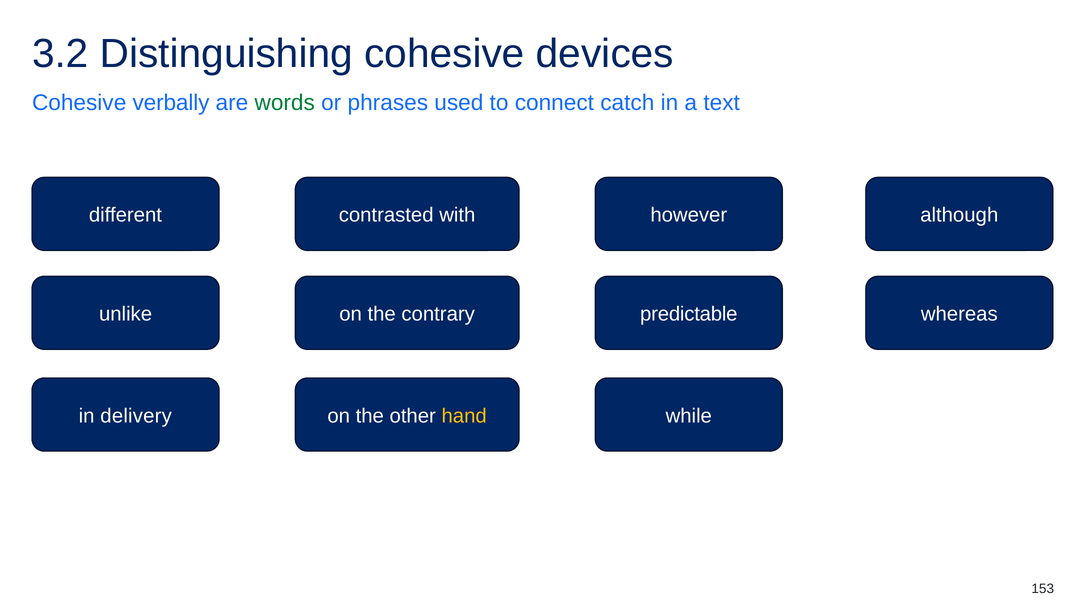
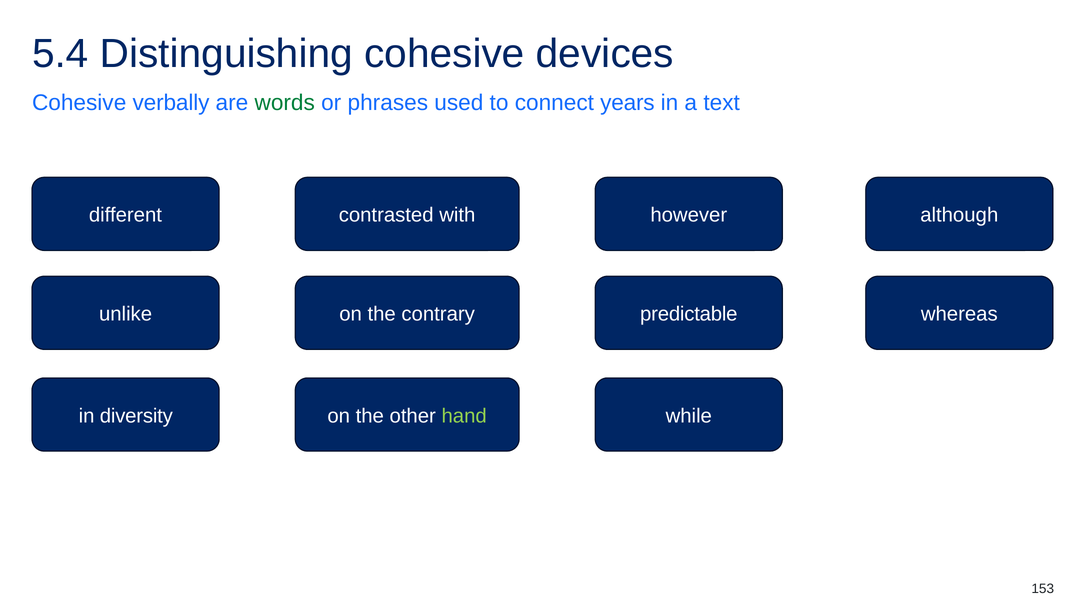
3.2: 3.2 -> 5.4
catch: catch -> years
delivery: delivery -> diversity
hand colour: yellow -> light green
